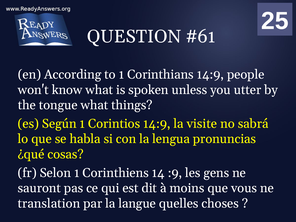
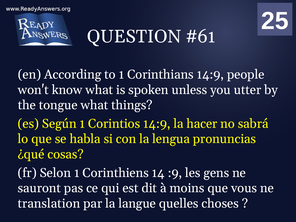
visite: visite -> hacer
